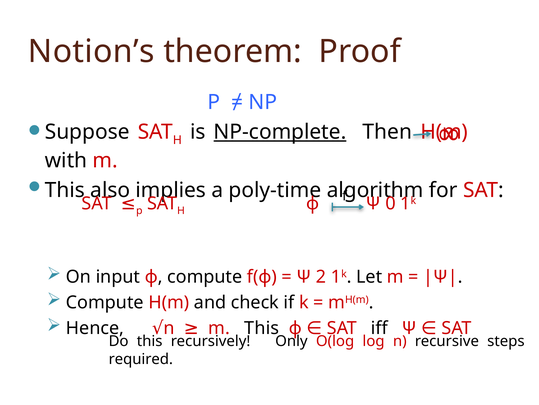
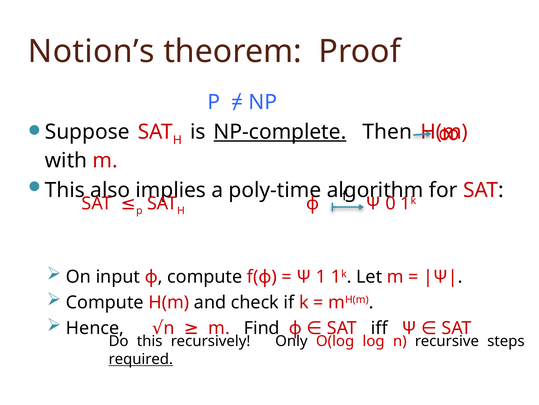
2: 2 -> 1
This at (262, 328): This -> Find
required underline: none -> present
